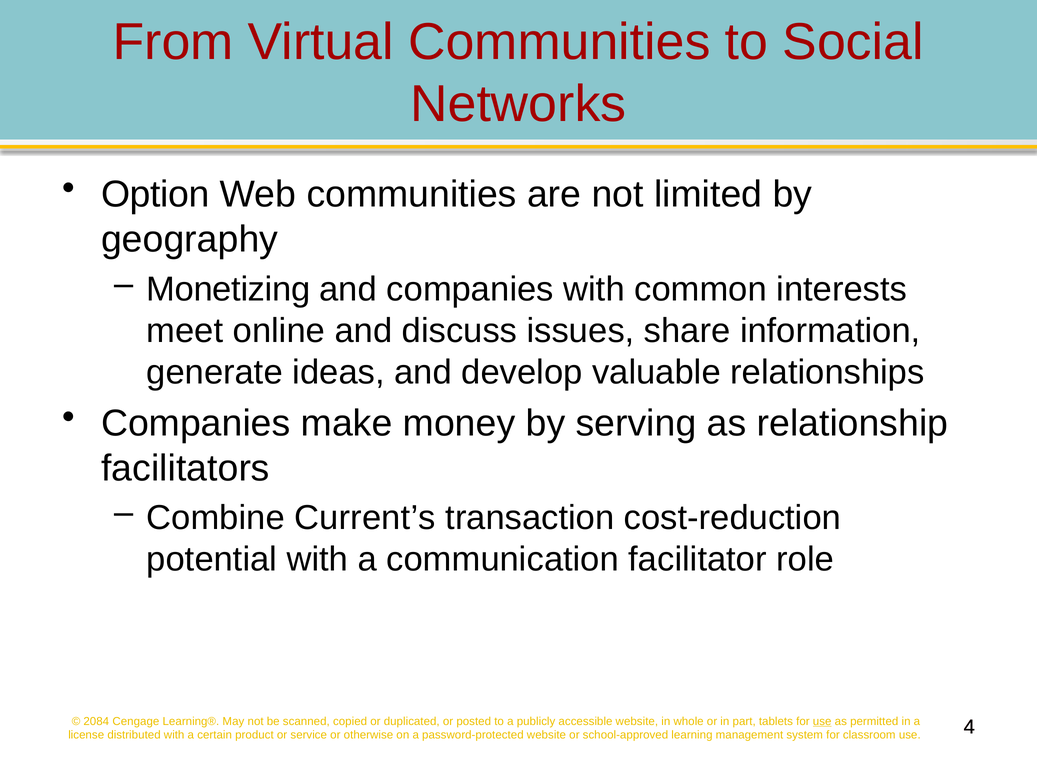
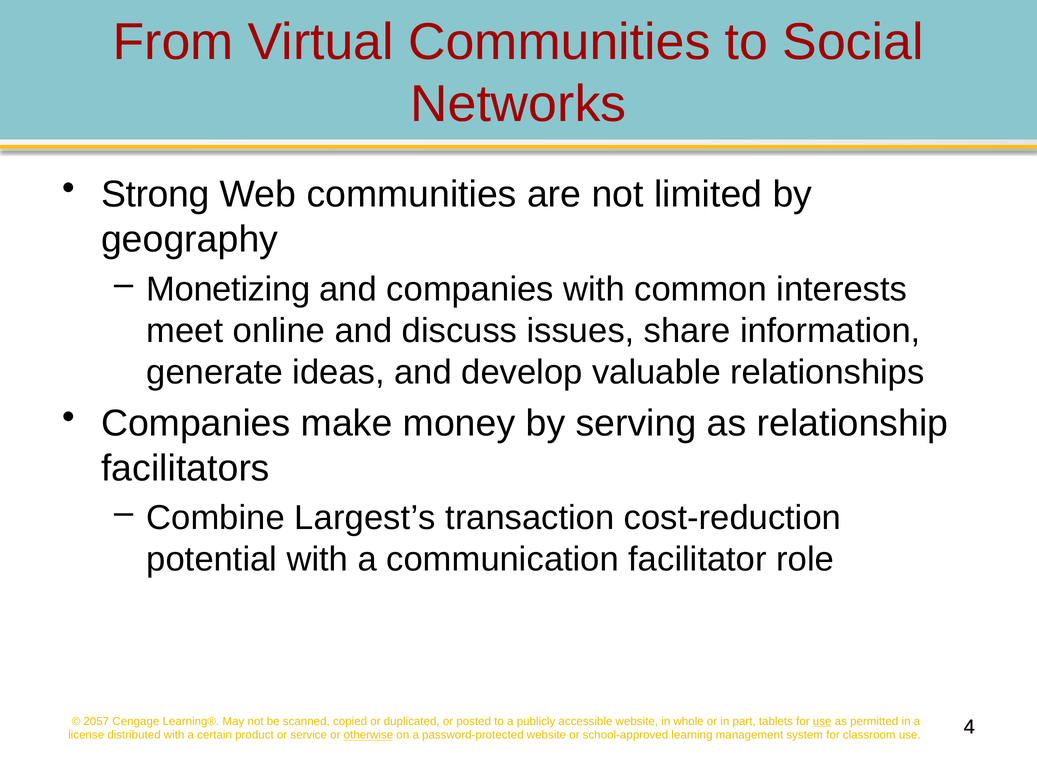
Option: Option -> Strong
Current’s: Current’s -> Largest’s
2084: 2084 -> 2057
otherwise underline: none -> present
